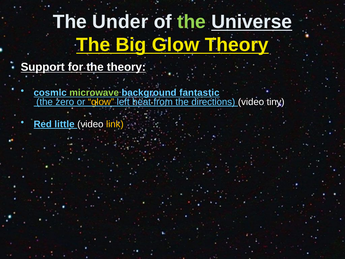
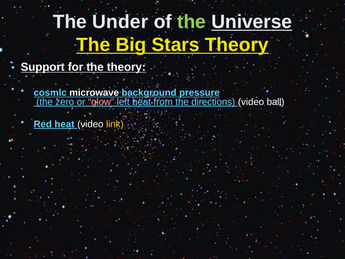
Big Glow: Glow -> Stars
microwave colour: light green -> white
fantastic: fantastic -> pressure
glow at (101, 102) colour: yellow -> pink
tiny: tiny -> ball
Red little: little -> heat
